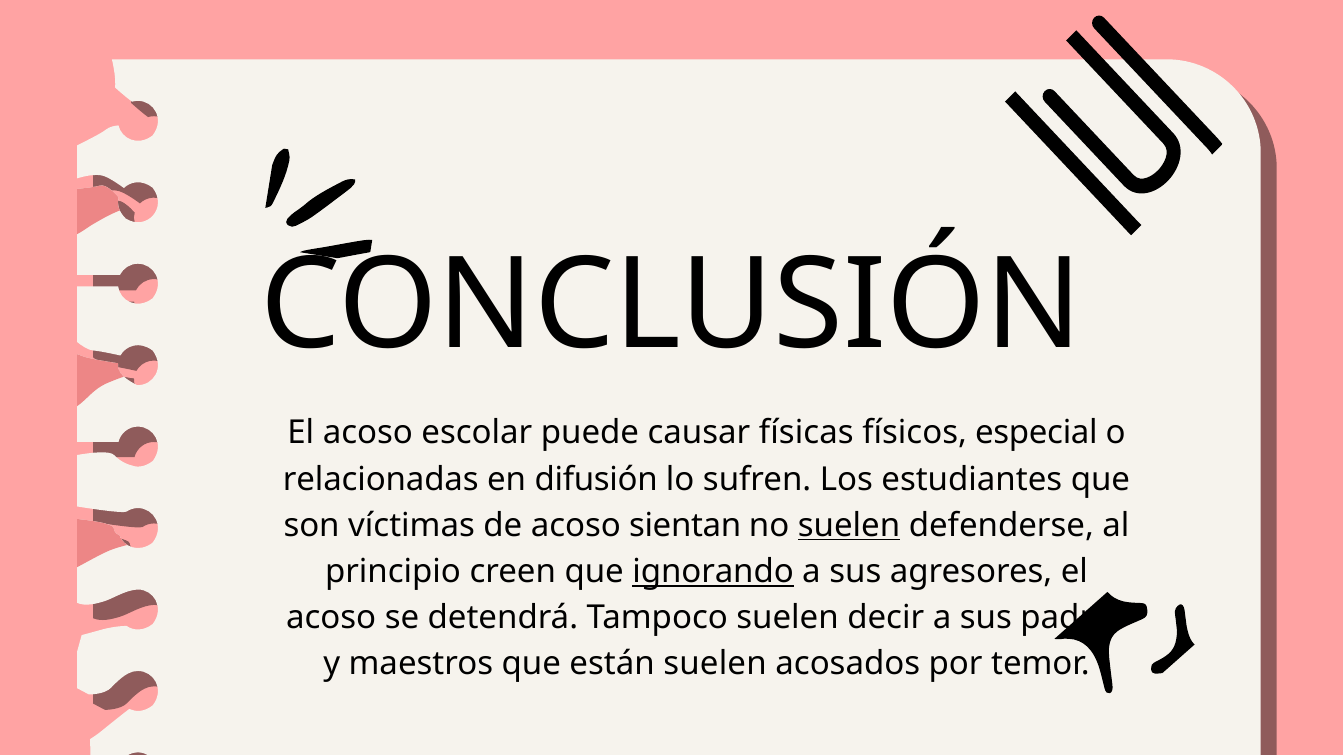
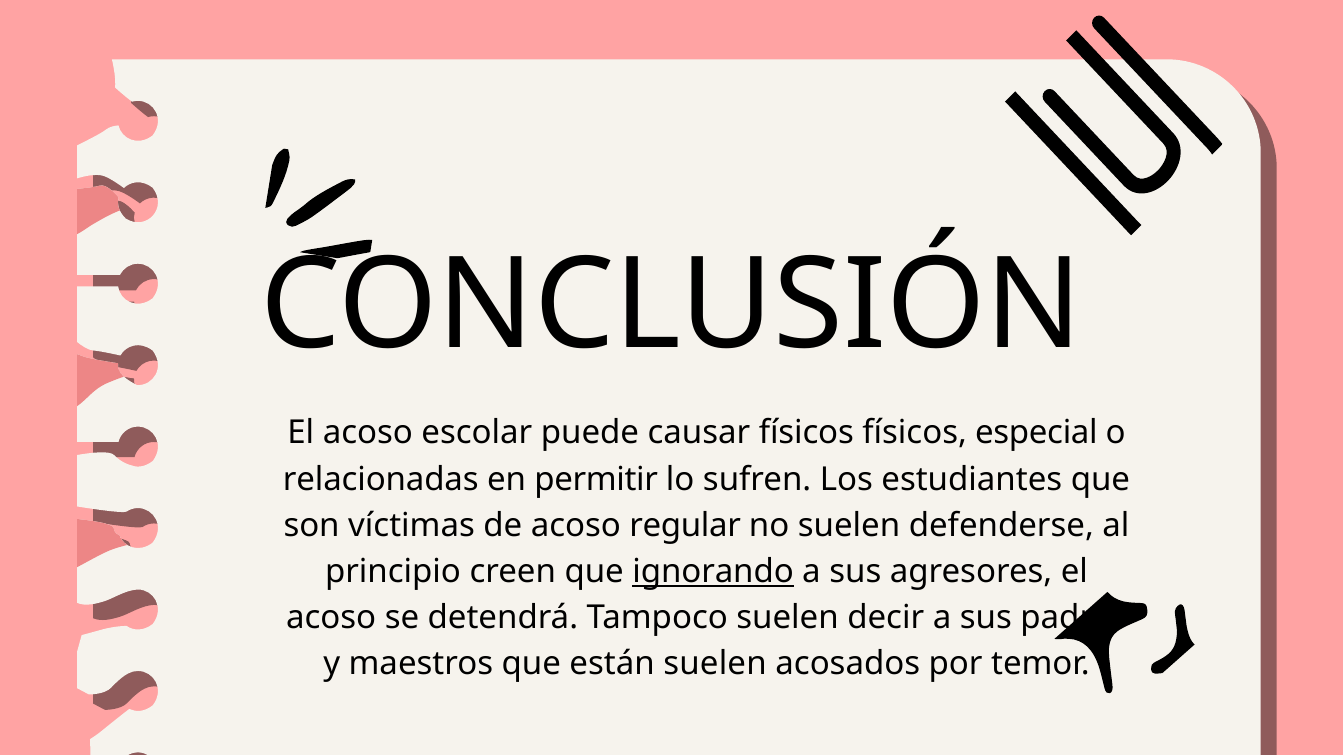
causar físicas: físicas -> físicos
difusión: difusión -> permitir
sientan: sientan -> regular
suelen at (849, 526) underline: present -> none
